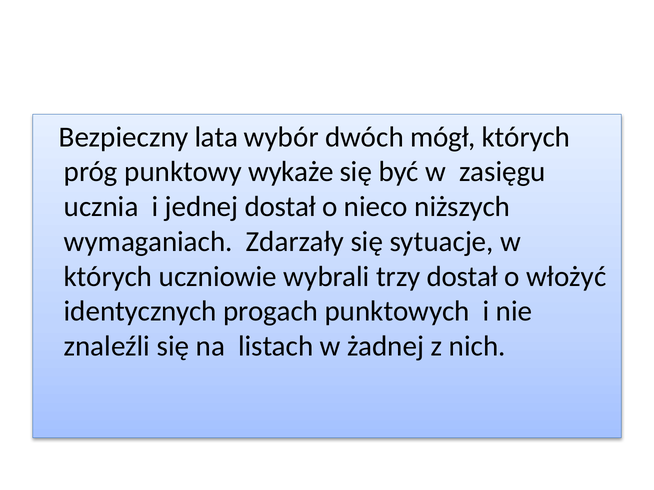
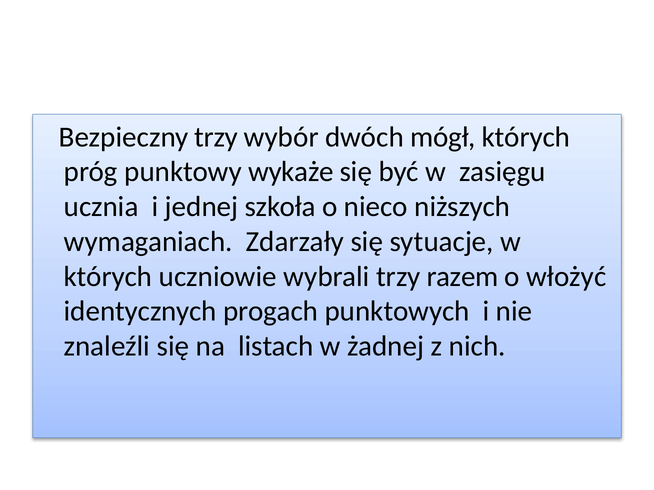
Bezpieczny lata: lata -> trzy
jednej dostał: dostał -> szkoła
trzy dostał: dostał -> razem
